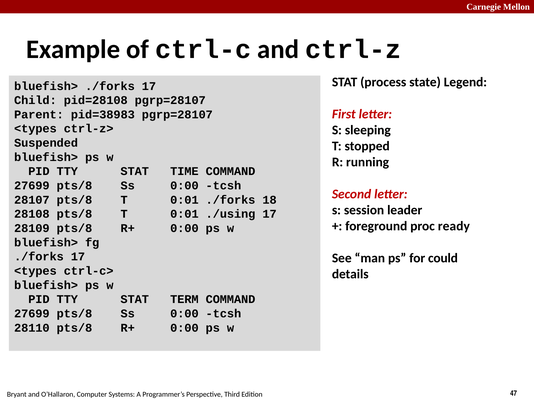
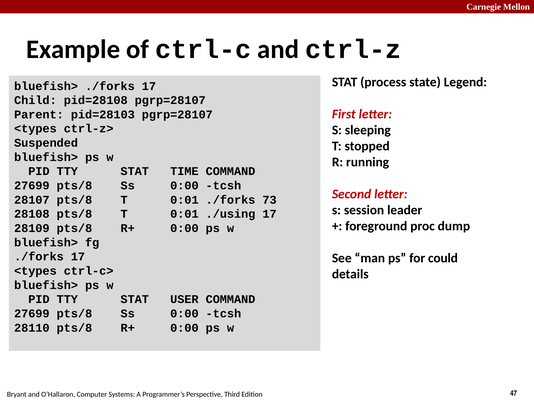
pid=38983: pid=38983 -> pid=28103
18: 18 -> 73
ready: ready -> dump
TERM: TERM -> USER
